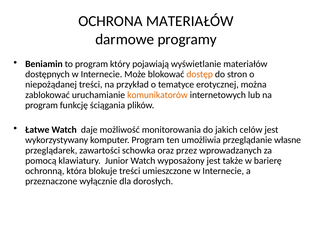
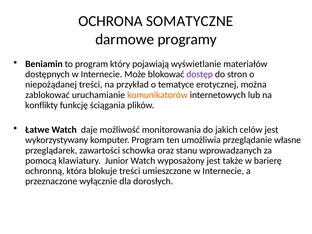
OCHRONA MATERIAŁÓW: MATERIAŁÓW -> SOMATYCZNE
dostęp colour: orange -> purple
program at (42, 105): program -> konflikty
przez: przez -> stanu
